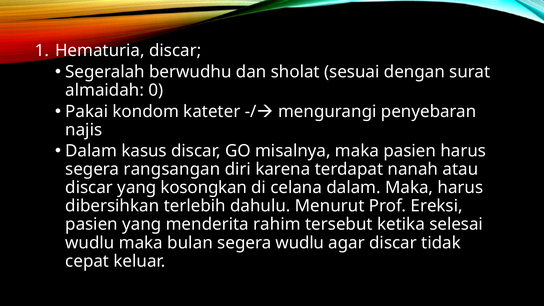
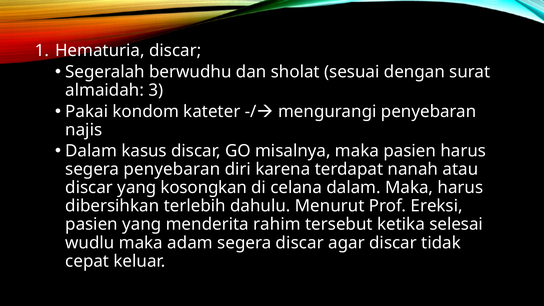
0: 0 -> 3
segera rangsangan: rangsangan -> penyebaran
bulan: bulan -> adam
segera wudlu: wudlu -> discar
